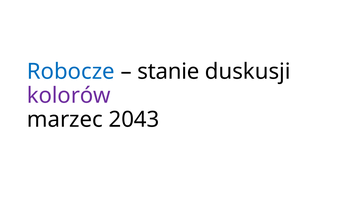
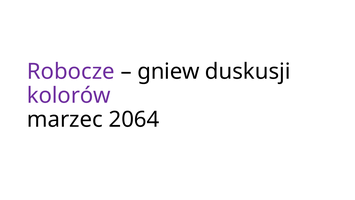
Robocze colour: blue -> purple
stanie: stanie -> gniew
2043: 2043 -> 2064
